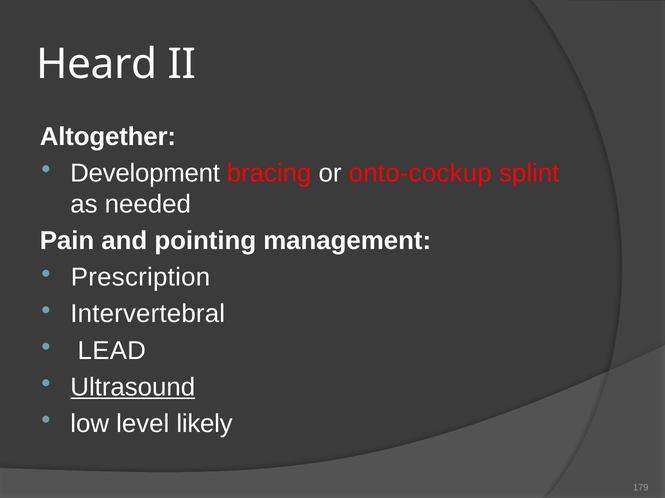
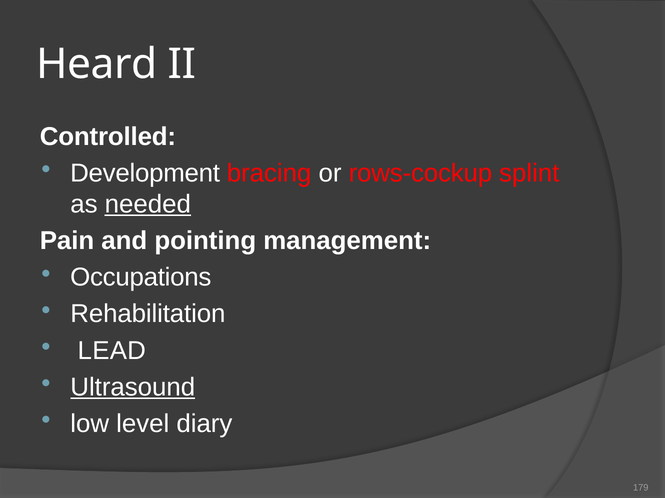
Altogether: Altogether -> Controlled
onto-cockup: onto-cockup -> rows-cockup
needed underline: none -> present
Prescription: Prescription -> Occupations
Intervertebral: Intervertebral -> Rehabilitation
likely: likely -> diary
